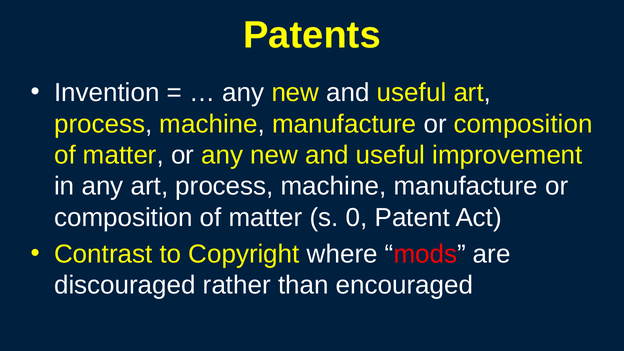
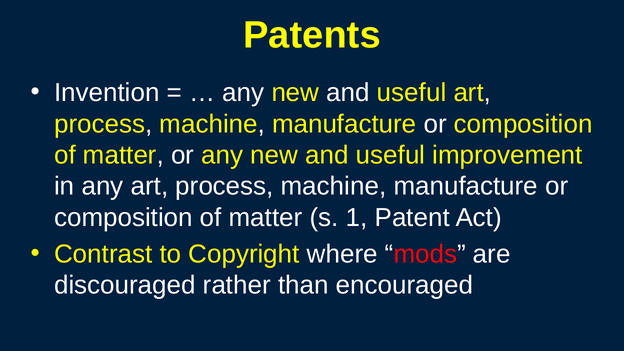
0: 0 -> 1
